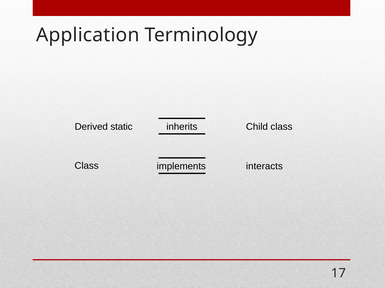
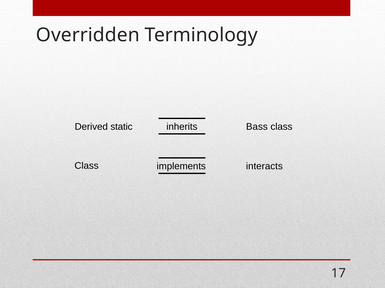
Application: Application -> Overridden
Child: Child -> Bass
